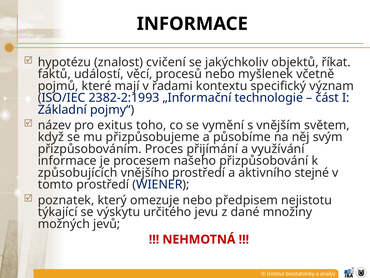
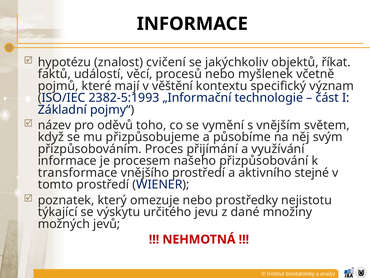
řadami: řadami -> věštění
2382-2:1993: 2382-2:1993 -> 2382-5:1993
exitus: exitus -> oděvů
způsobujících: způsobujících -> transformace
předpisem: předpisem -> prostředky
